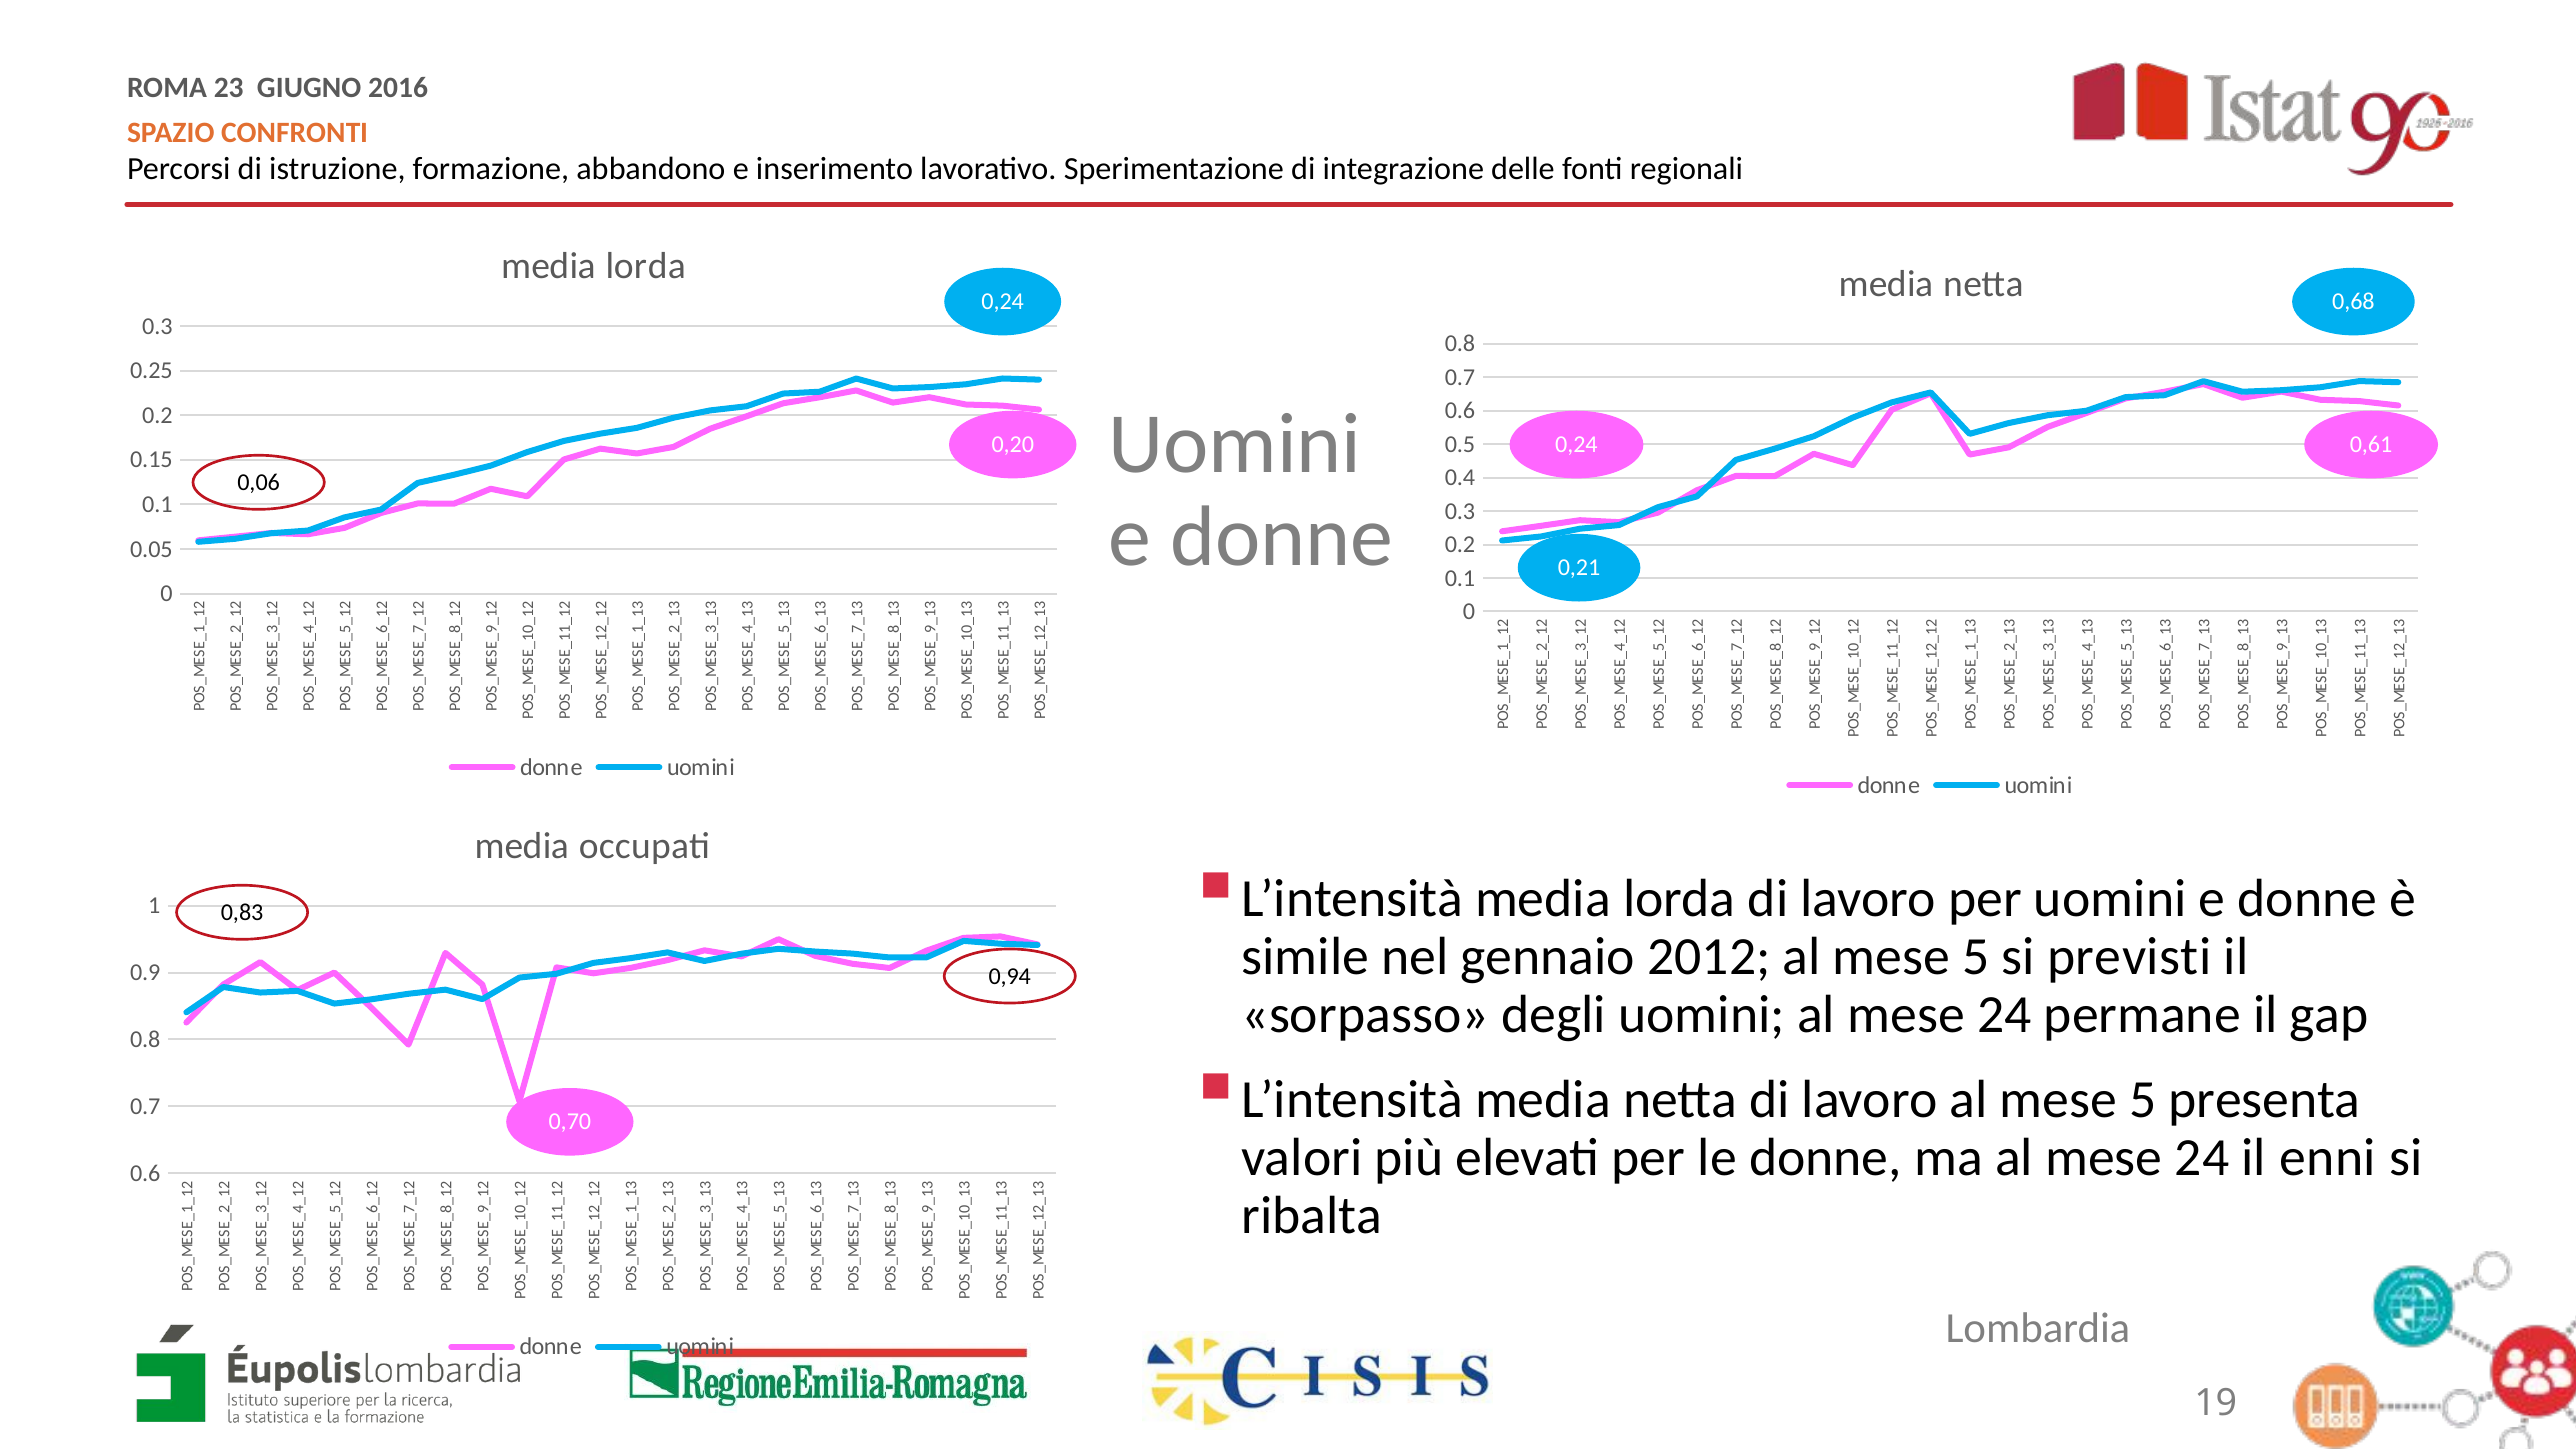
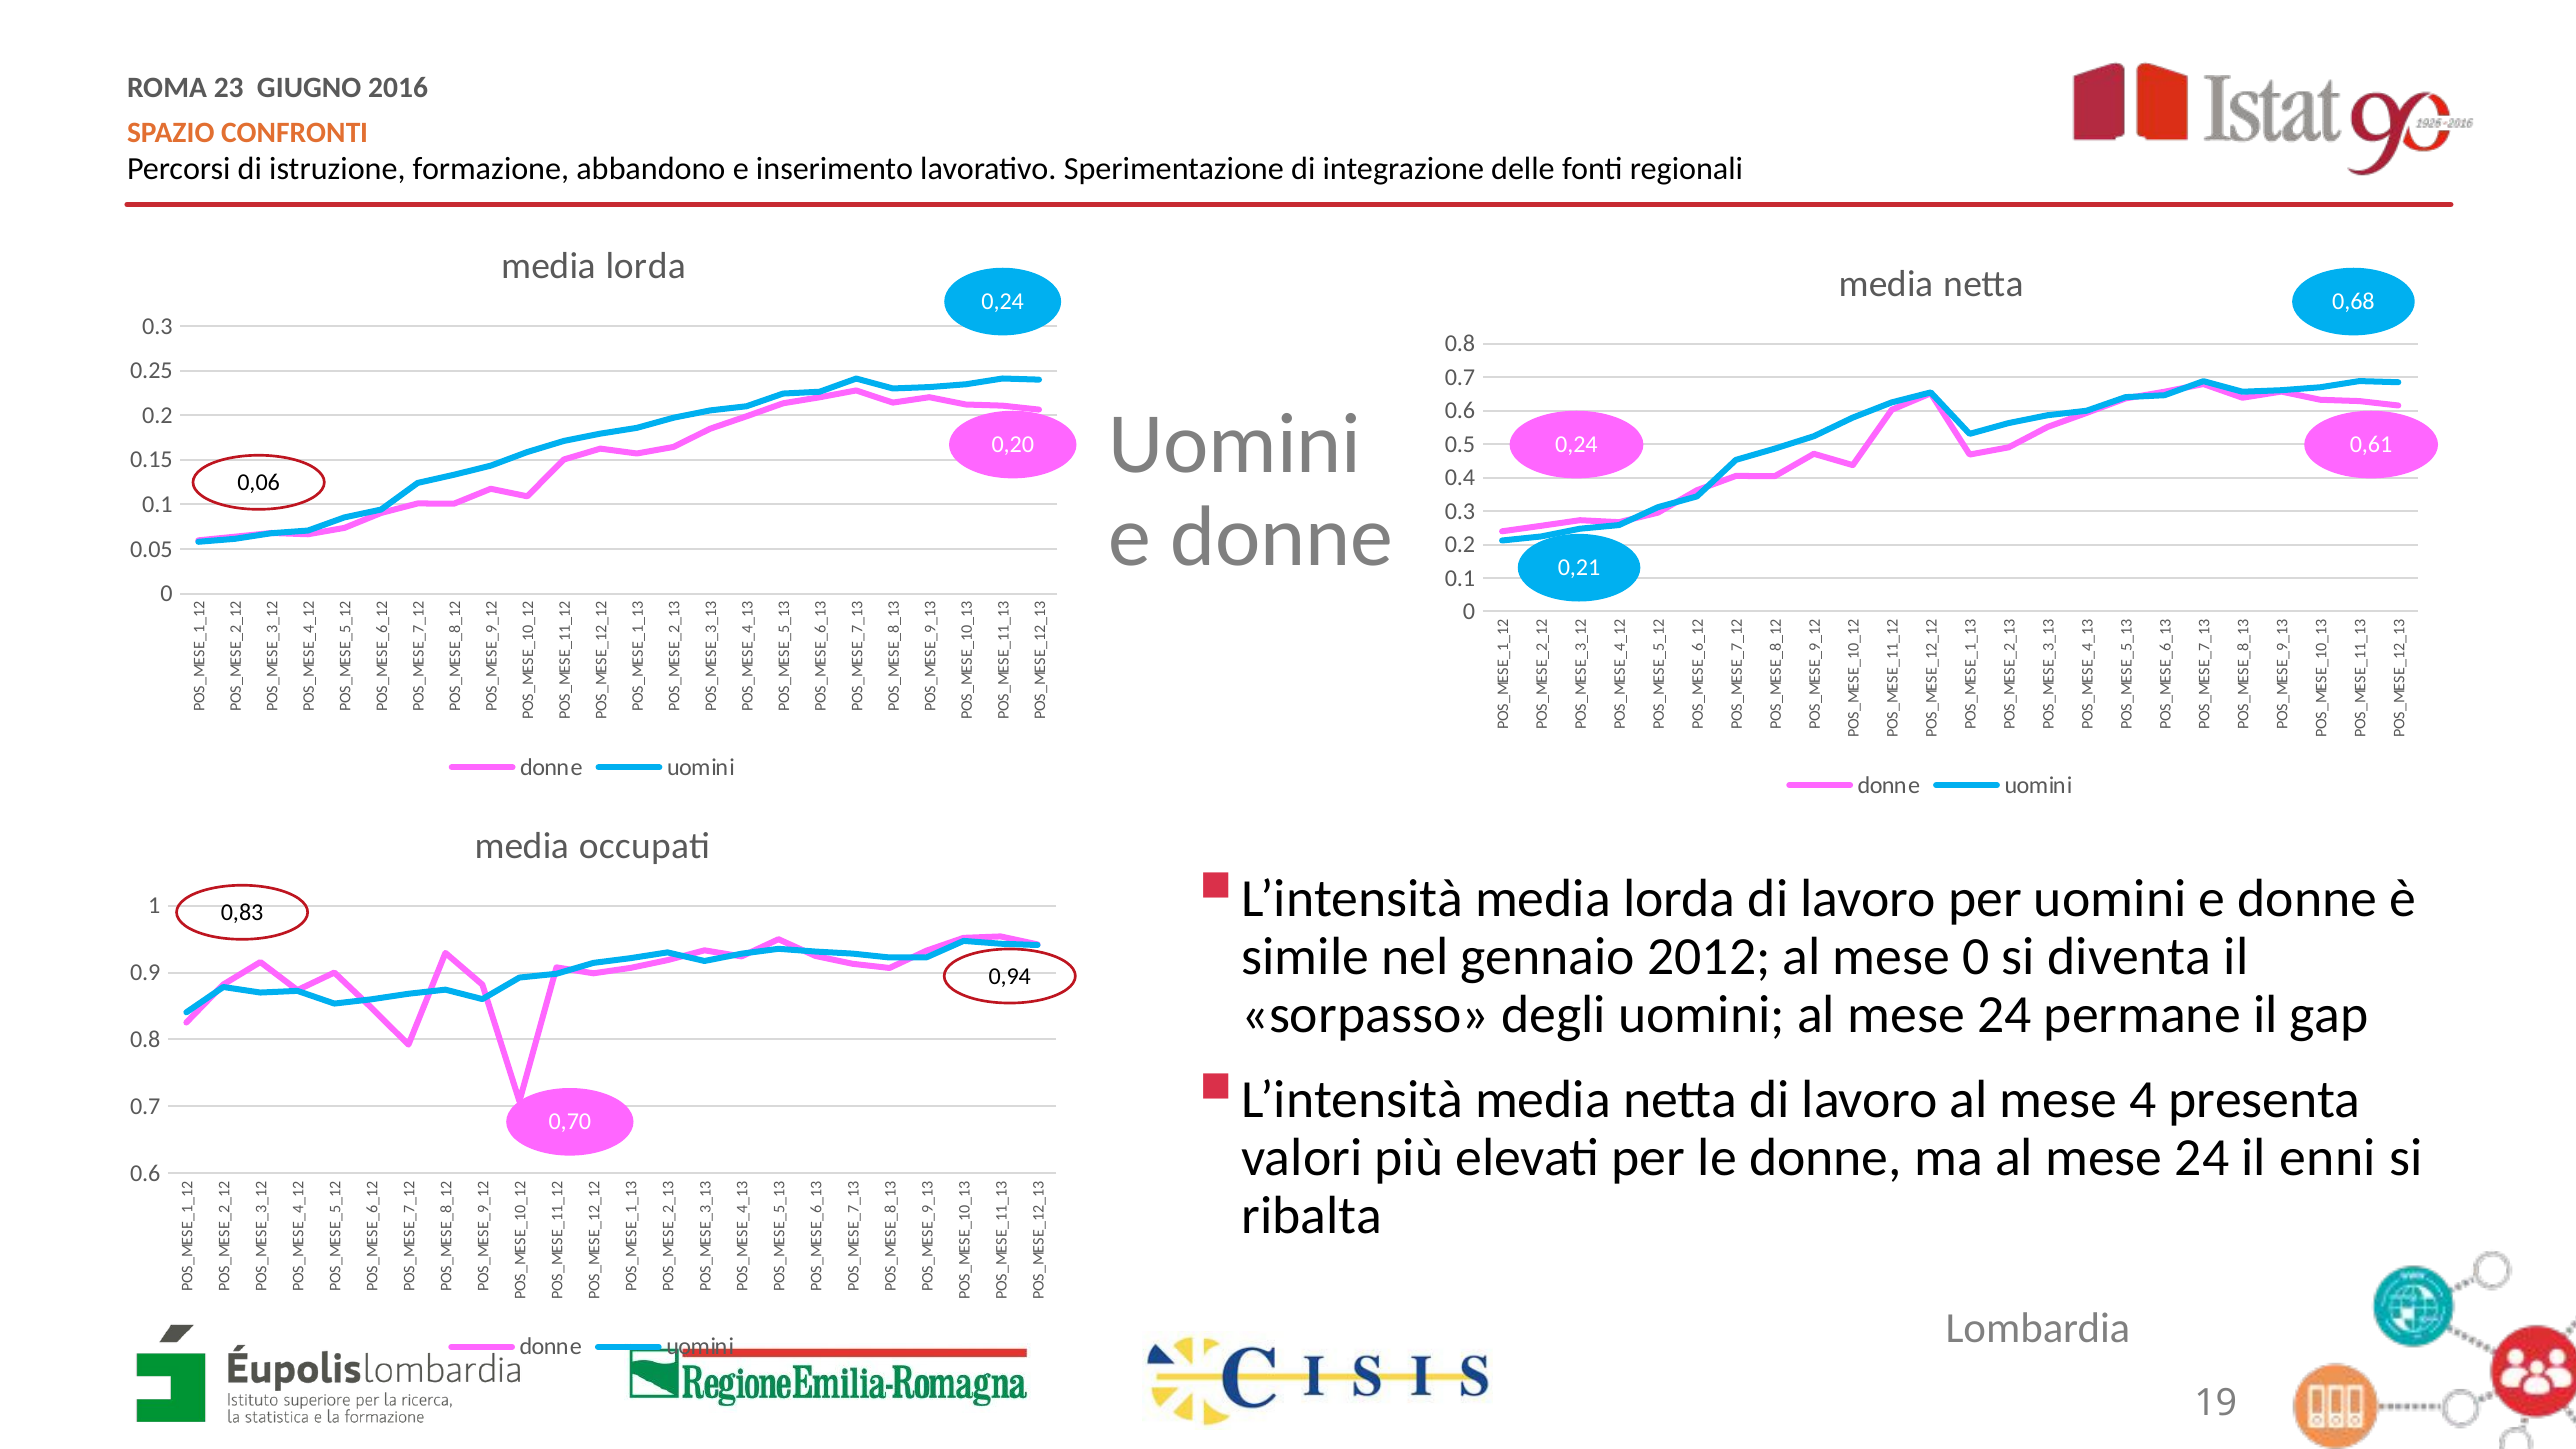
2012 al mese 5: 5 -> 0
previsti: previsti -> diventa
lavoro al mese 5: 5 -> 4
